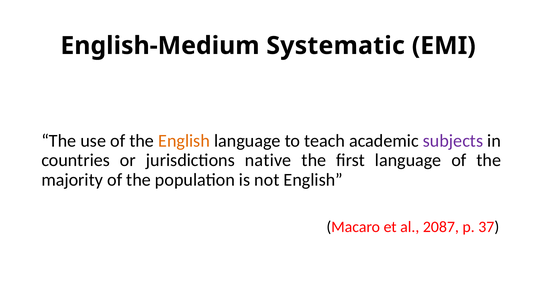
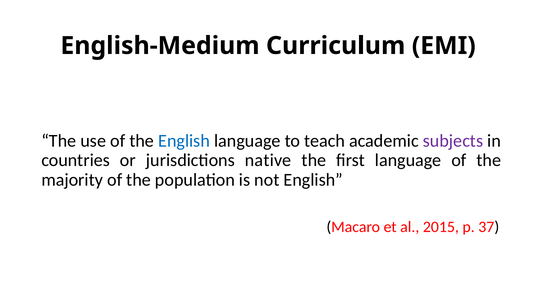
Systematic: Systematic -> Curriculum
English at (184, 140) colour: orange -> blue
2087: 2087 -> 2015
